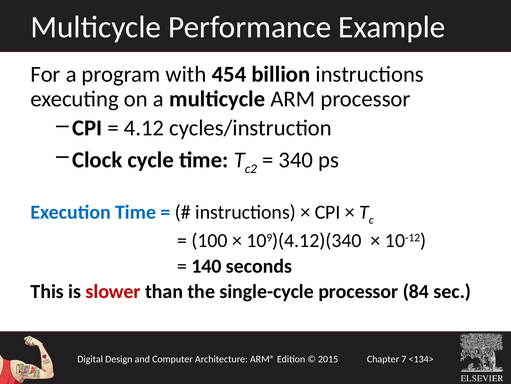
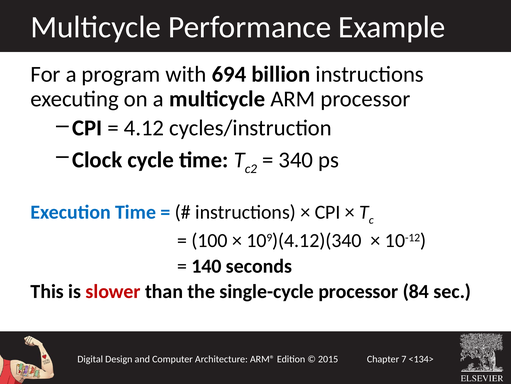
454: 454 -> 694
